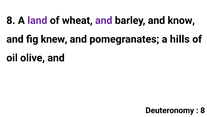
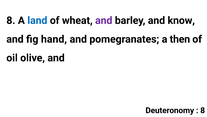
land colour: purple -> blue
knew: knew -> hand
hills: hills -> then
